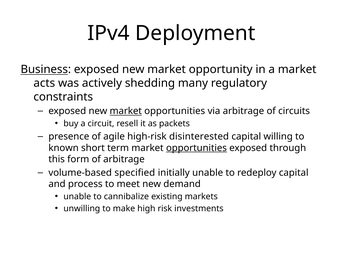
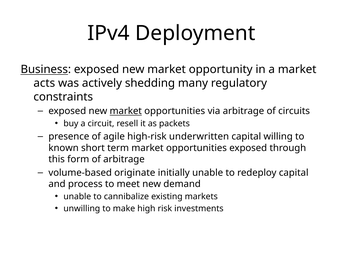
disinterested: disinterested -> underwritten
opportunities at (196, 148) underline: present -> none
specified: specified -> originate
